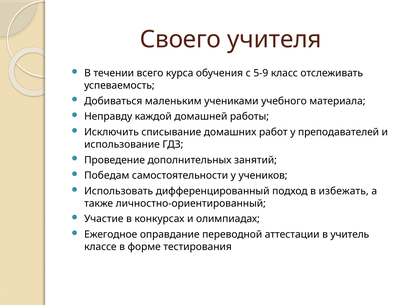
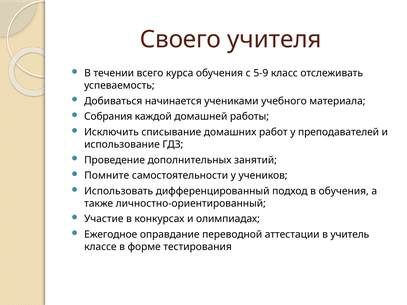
маленьким: маленьким -> начинается
Неправду: Неправду -> Собрания
Победам: Победам -> Помните
в избежать: избежать -> обучения
